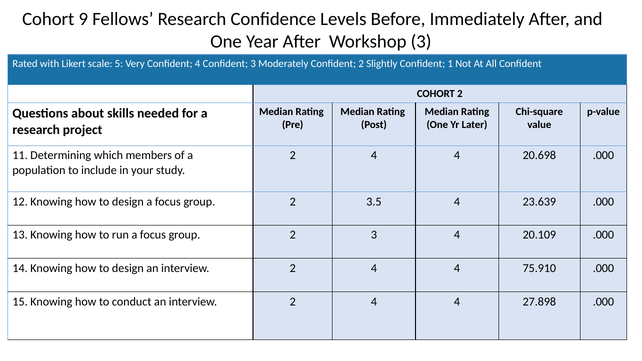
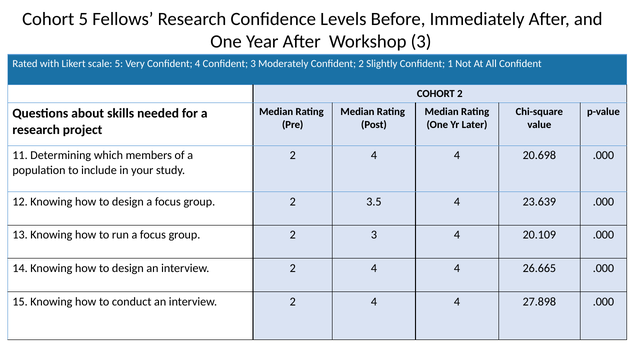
Cohort 9: 9 -> 5
75.910: 75.910 -> 26.665
